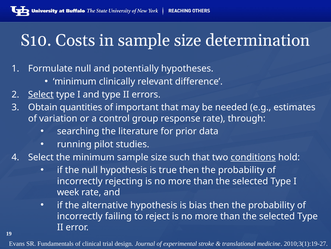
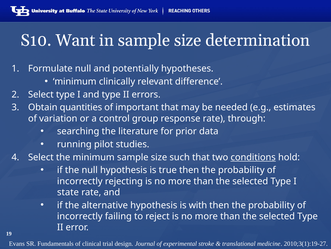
Costs: Costs -> Want
Select at (41, 94) underline: present -> none
week: week -> state
bias: bias -> with
